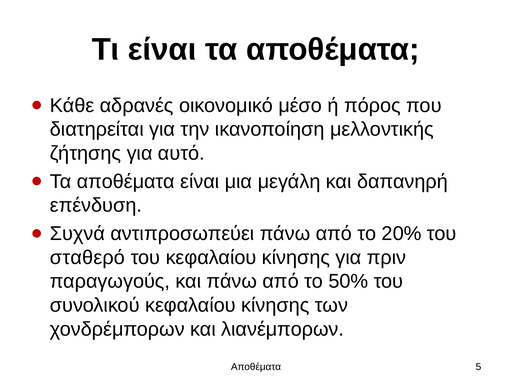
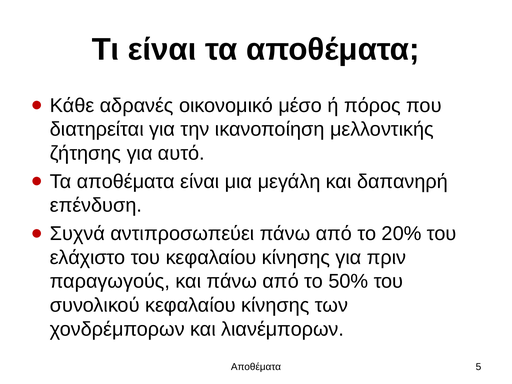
σταθερό: σταθερό -> ελάχιστο
